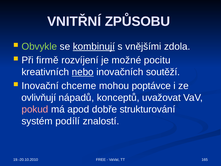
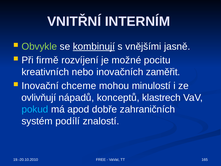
ZPŮSOBU: ZPŮSOBU -> INTERNÍM
zdola: zdola -> jasně
nebo underline: present -> none
soutěží: soutěží -> zaměřit
poptávce: poptávce -> minulostí
uvažovat: uvažovat -> klastrech
pokud colour: pink -> light blue
strukturování: strukturování -> zahraničních
